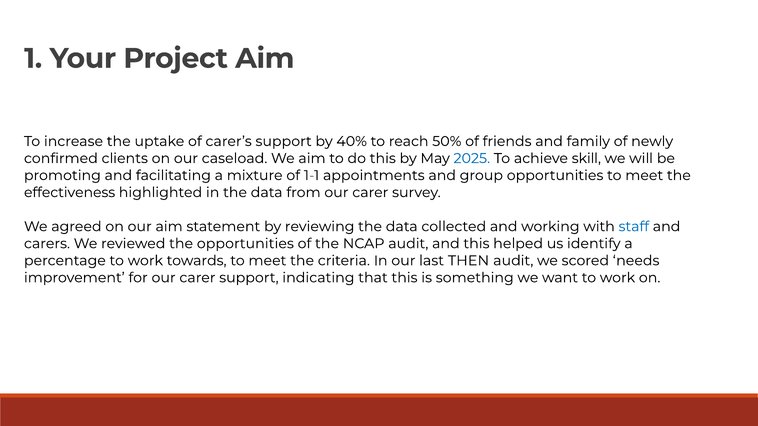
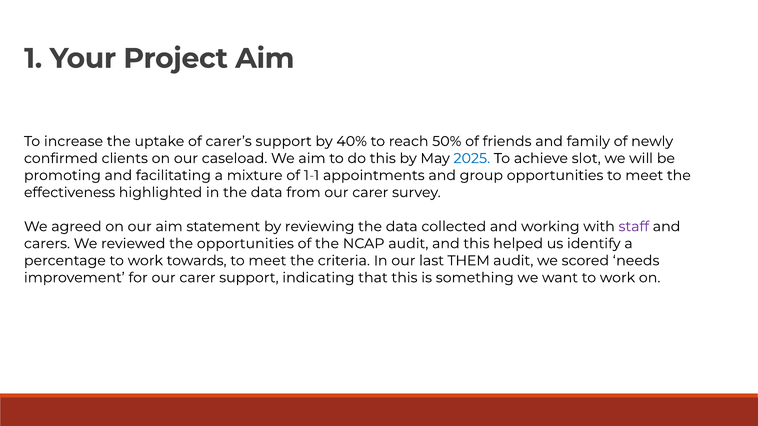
skill: skill -> slot
staff colour: blue -> purple
THEN: THEN -> THEM
